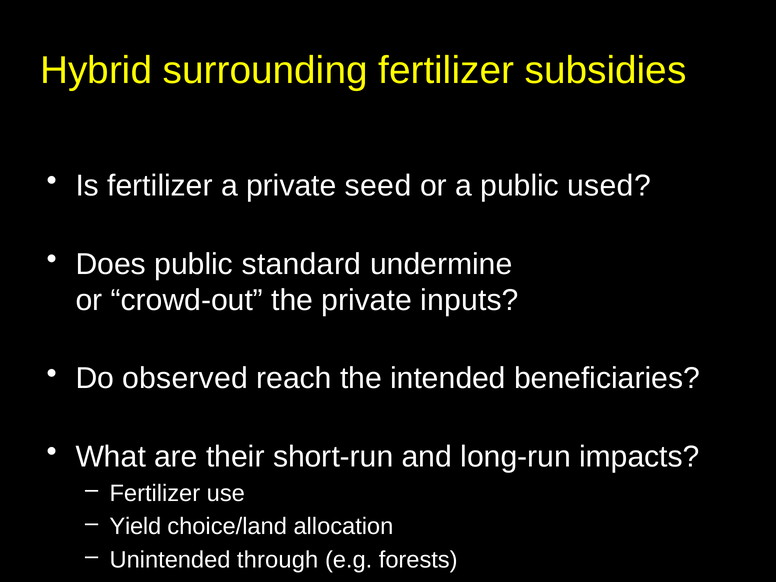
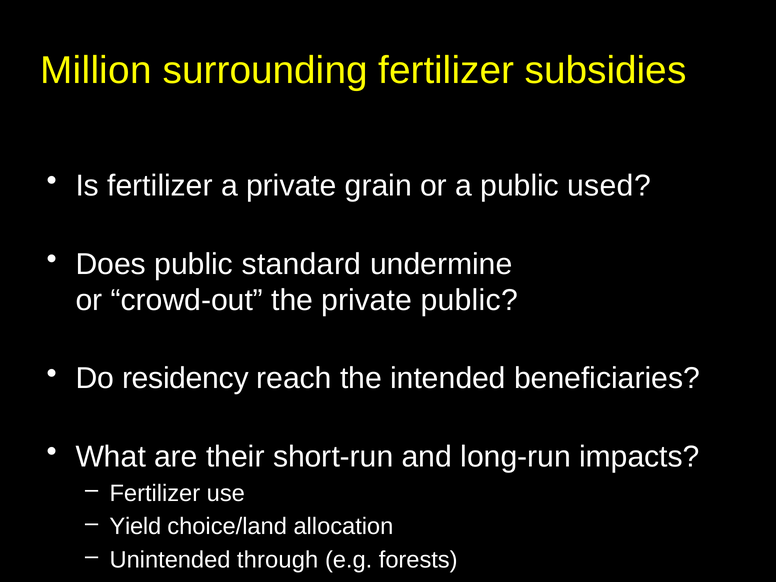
Hybrid: Hybrid -> Million
seed: seed -> grain
private inputs: inputs -> public
observed: observed -> residency
